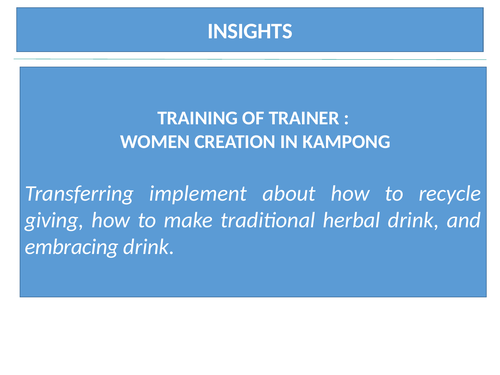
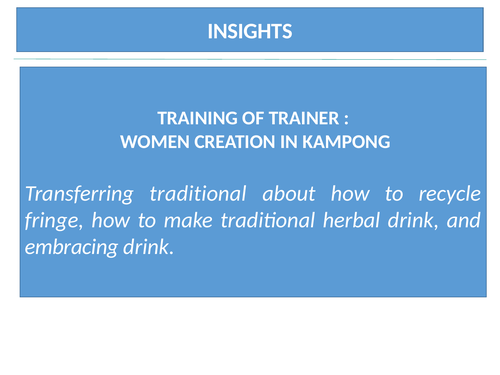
Transferring implement: implement -> traditional
giving: giving -> fringe
